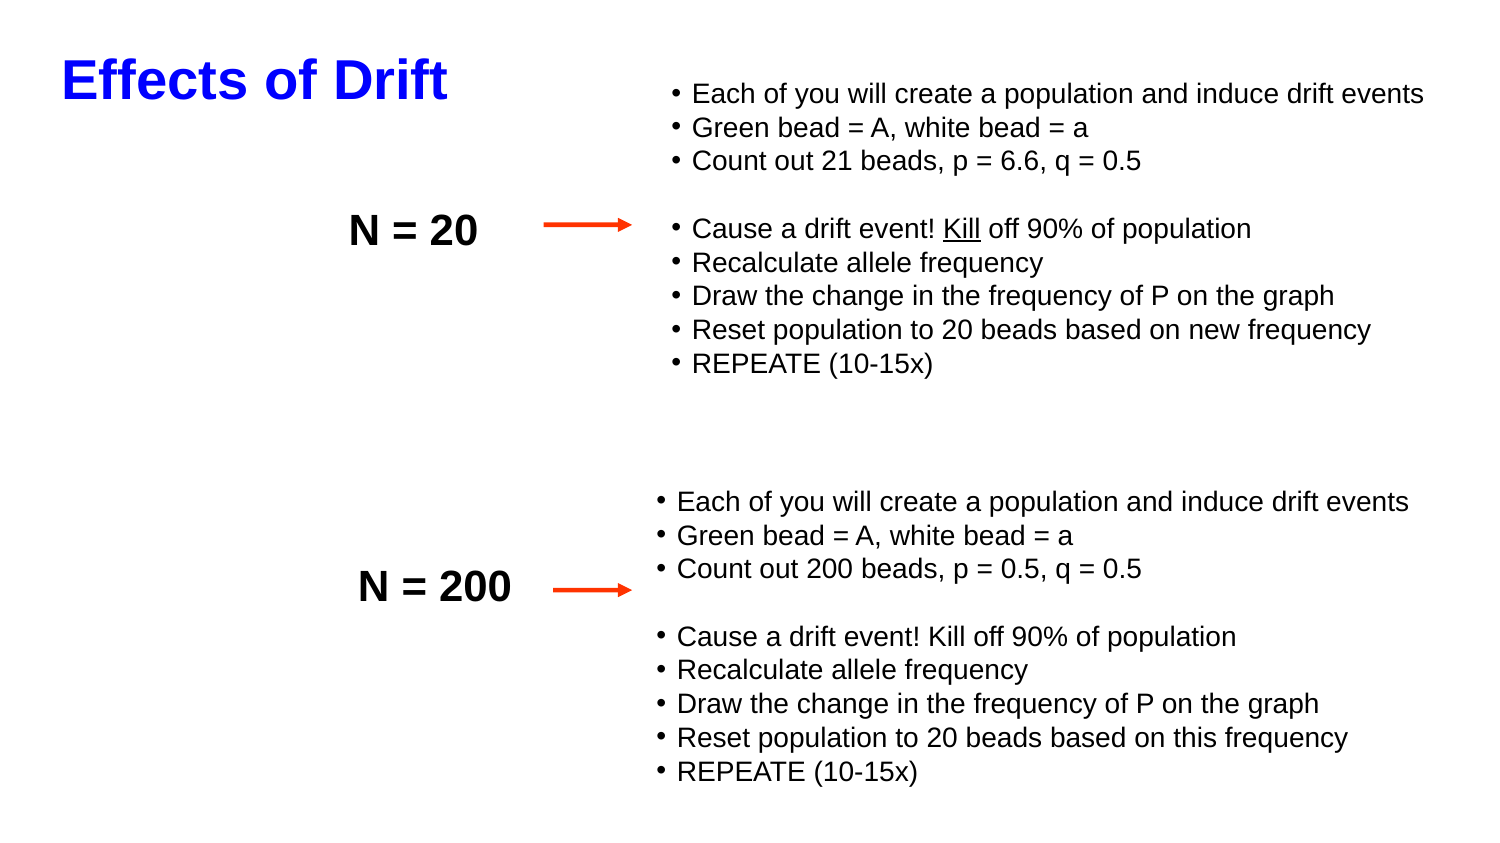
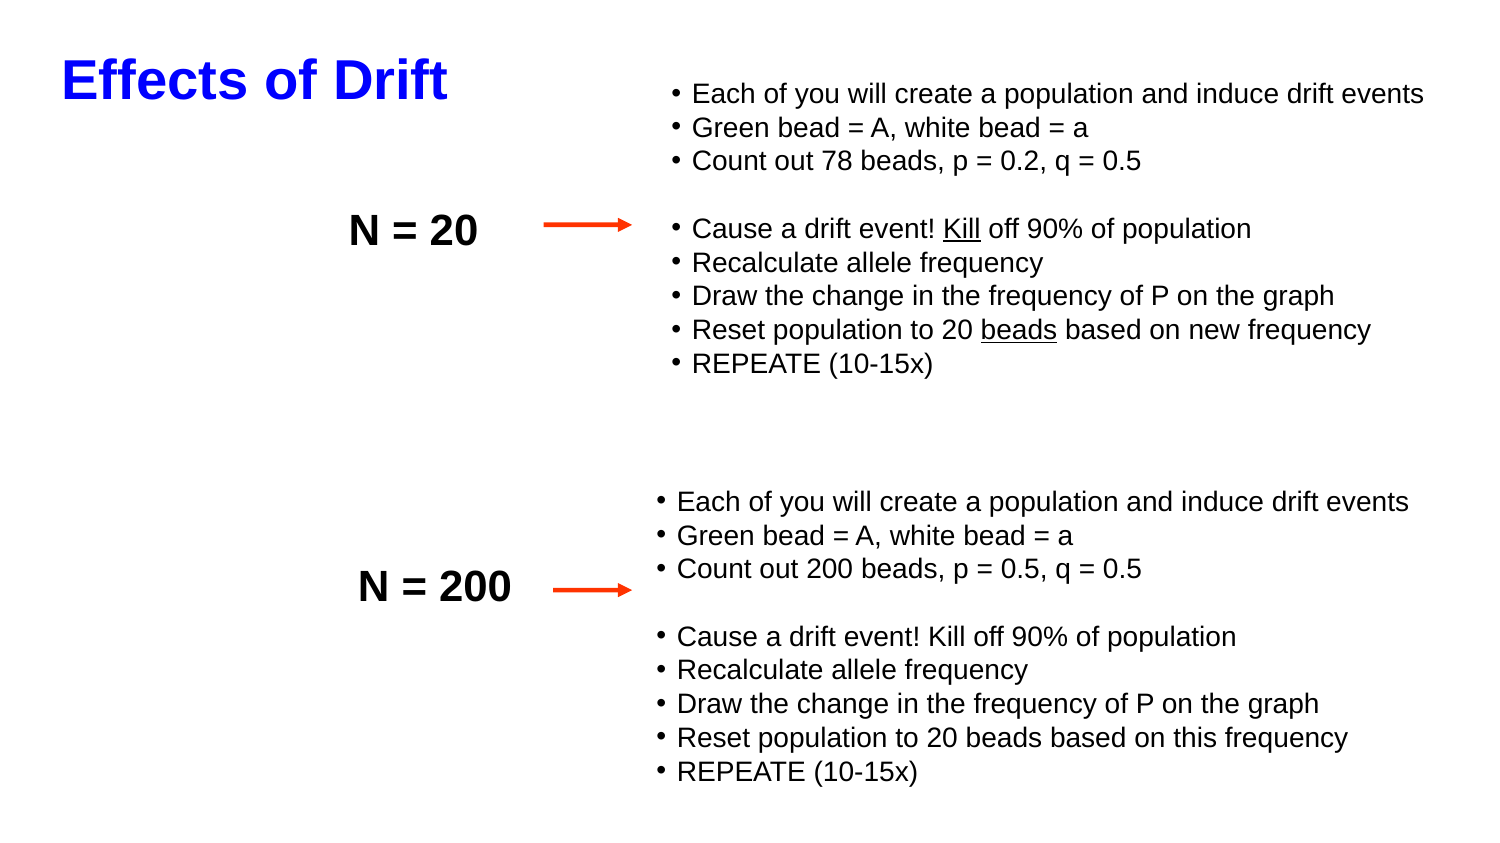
21: 21 -> 78
6.6: 6.6 -> 0.2
beads at (1019, 331) underline: none -> present
